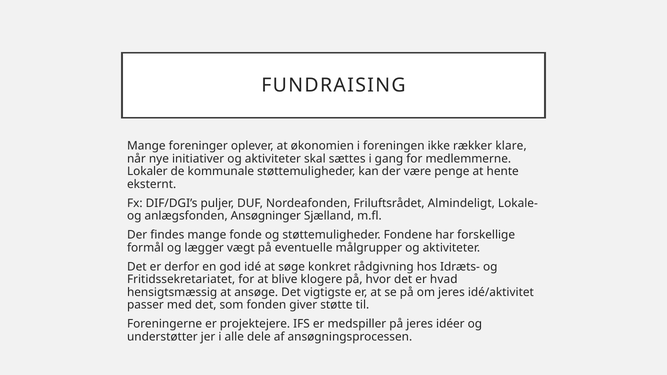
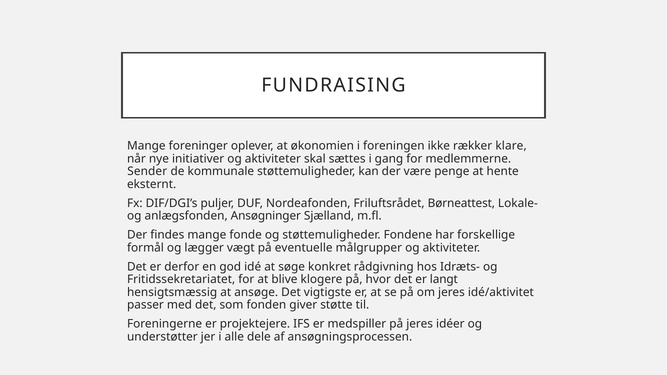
Lokaler: Lokaler -> Sender
Almindeligt: Almindeligt -> Børneattest
hvad: hvad -> langt
